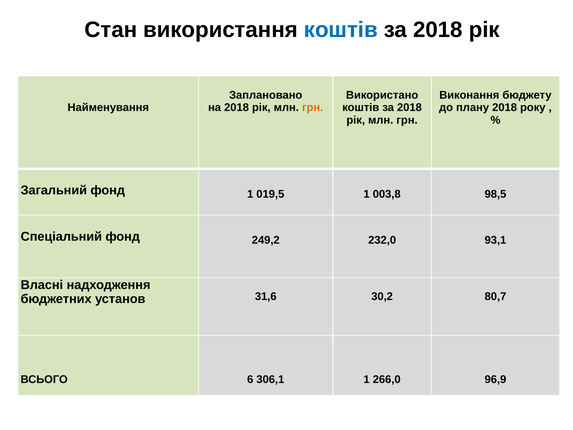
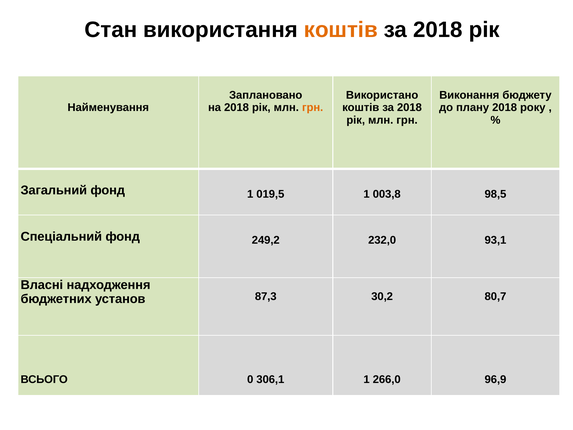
коштів at (341, 30) colour: blue -> orange
31,6: 31,6 -> 87,3
6: 6 -> 0
